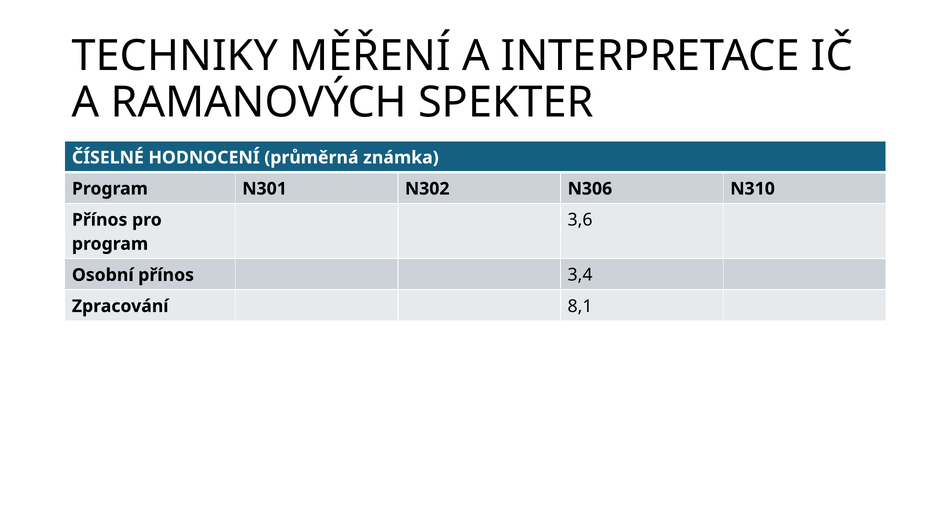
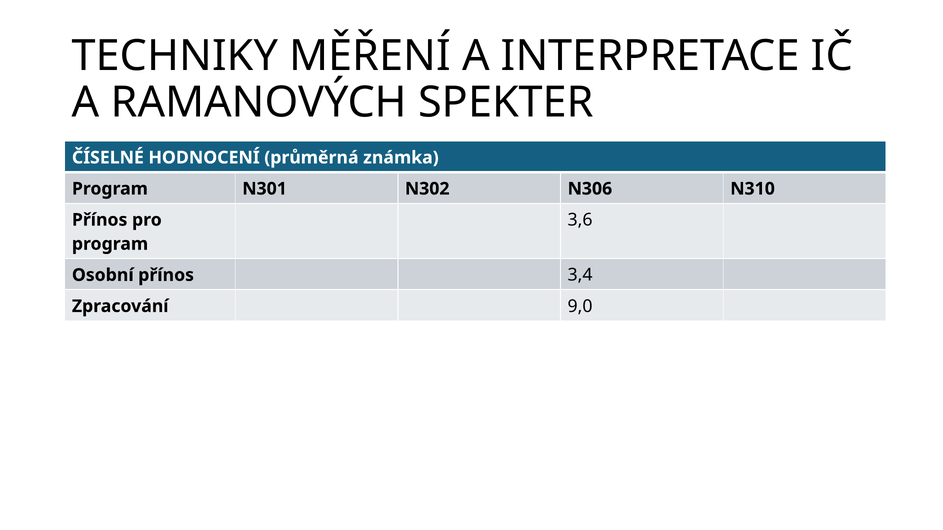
8,1: 8,1 -> 9,0
